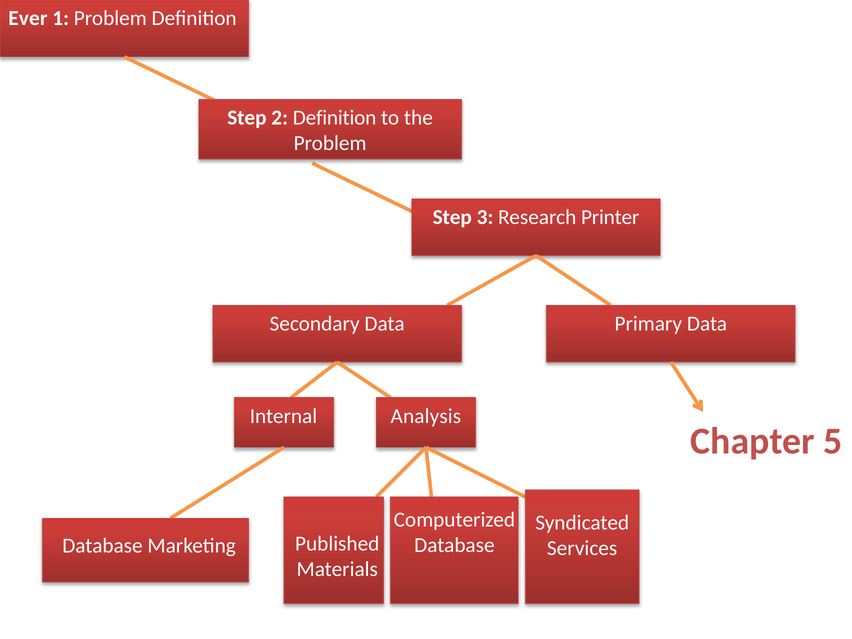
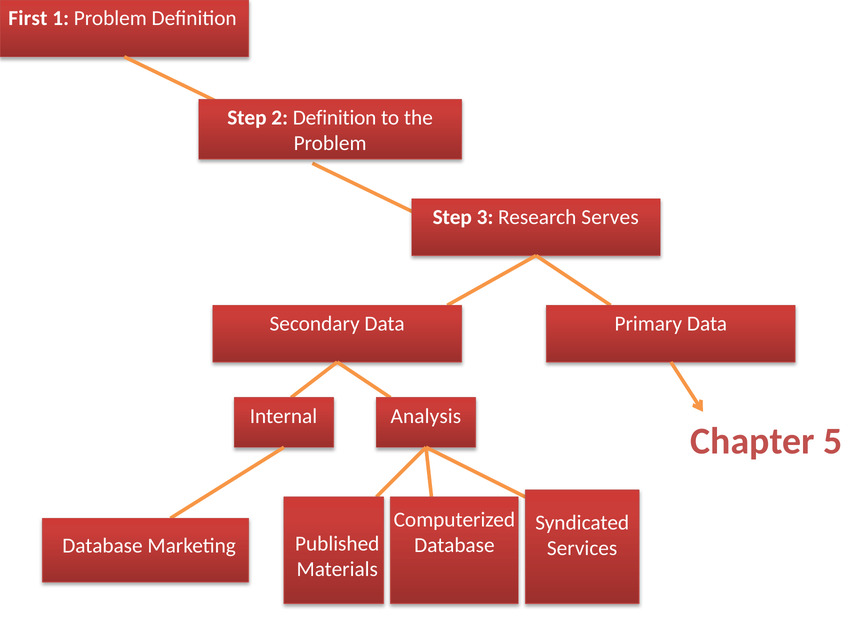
Ever: Ever -> First
Printer: Printer -> Serves
